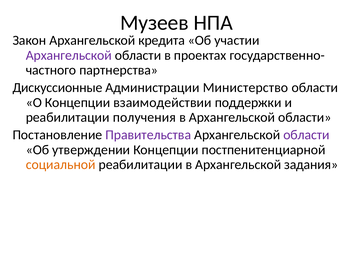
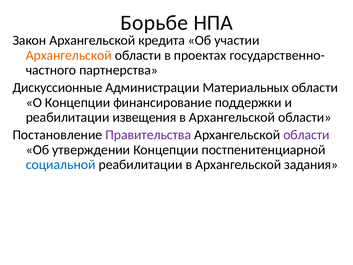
Музеев: Музеев -> Борьбе
Архангельской at (69, 55) colour: purple -> orange
Министерство: Министерство -> Материальных
взаимодействии: взаимодействии -> финансирование
получения: получения -> извещения
социальной colour: orange -> blue
